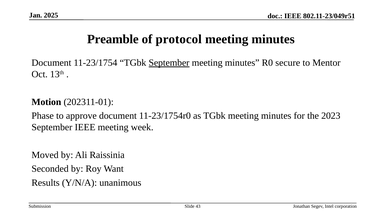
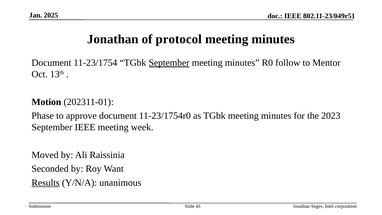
Preamble at (113, 39): Preamble -> Jonathan
secure: secure -> follow
Results underline: none -> present
